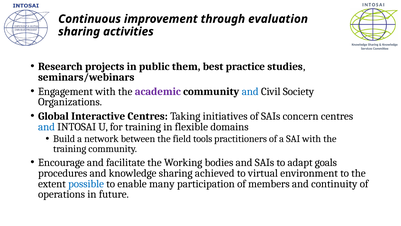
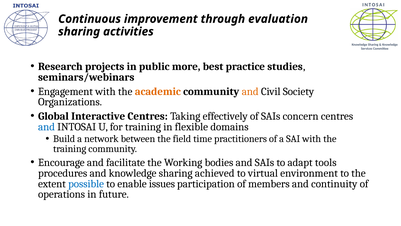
them: them -> more
academic colour: purple -> orange
and at (250, 91) colour: blue -> orange
initiatives: initiatives -> effectively
tools: tools -> time
goals: goals -> tools
many: many -> issues
